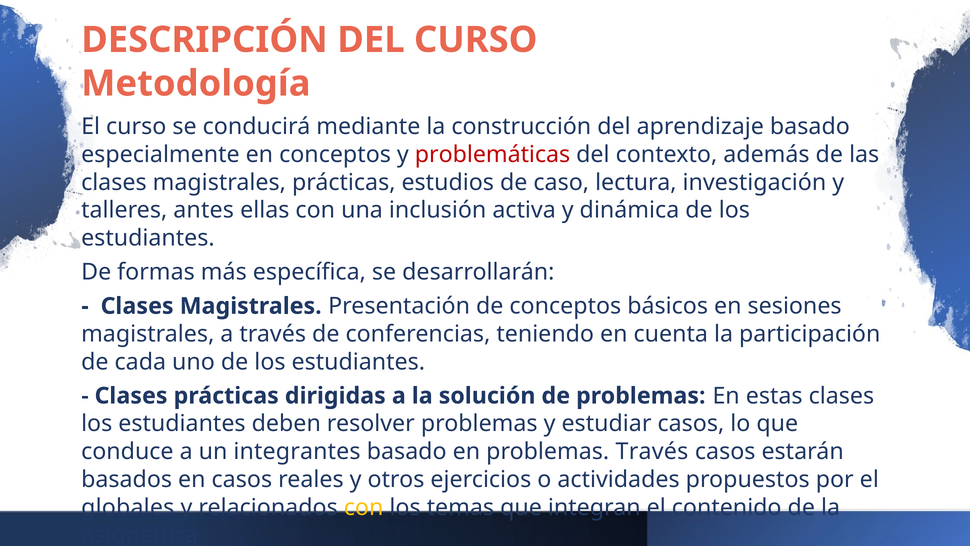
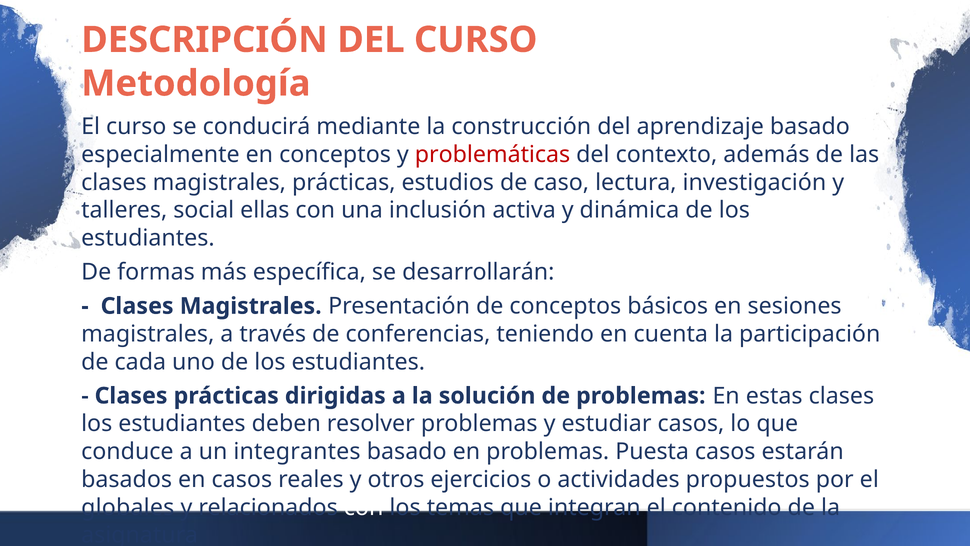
antes: antes -> social
problemas Través: Través -> Puesta
con at (364, 507) colour: yellow -> white
